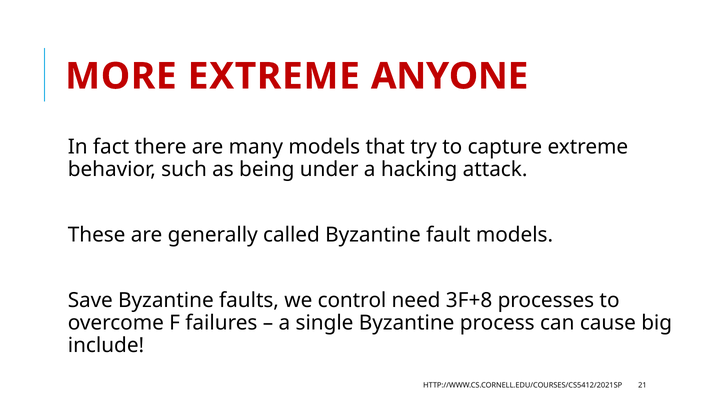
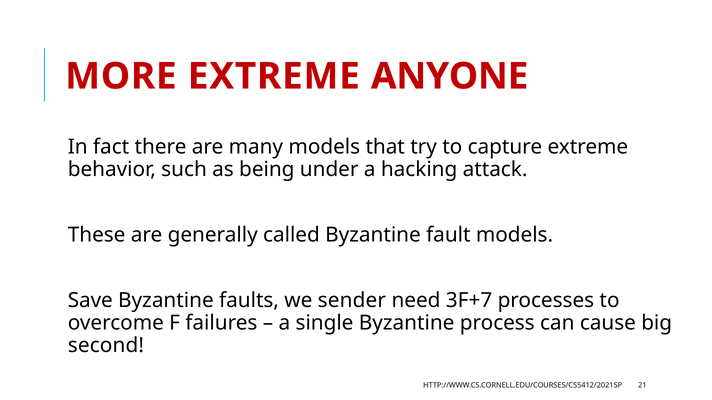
control: control -> sender
3F+8: 3F+8 -> 3F+7
include: include -> second
